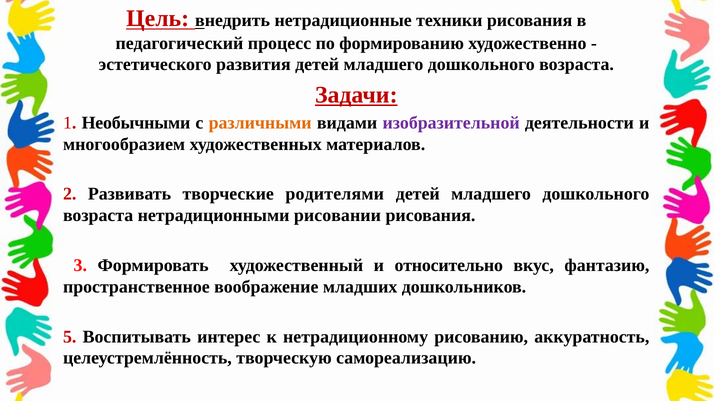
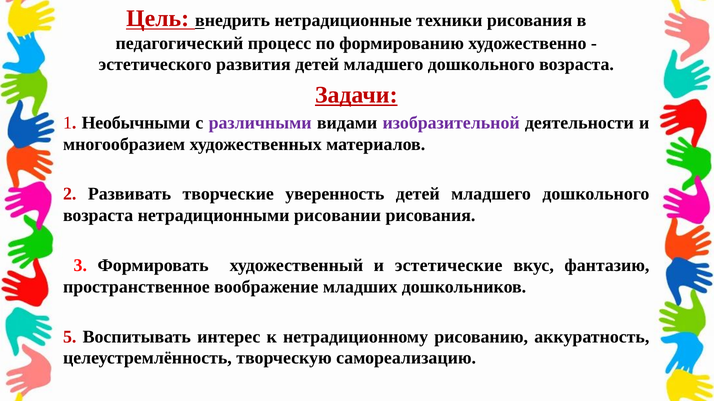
различными colour: orange -> purple
родителями: родителями -> уверенность
относительно: относительно -> эстетические
